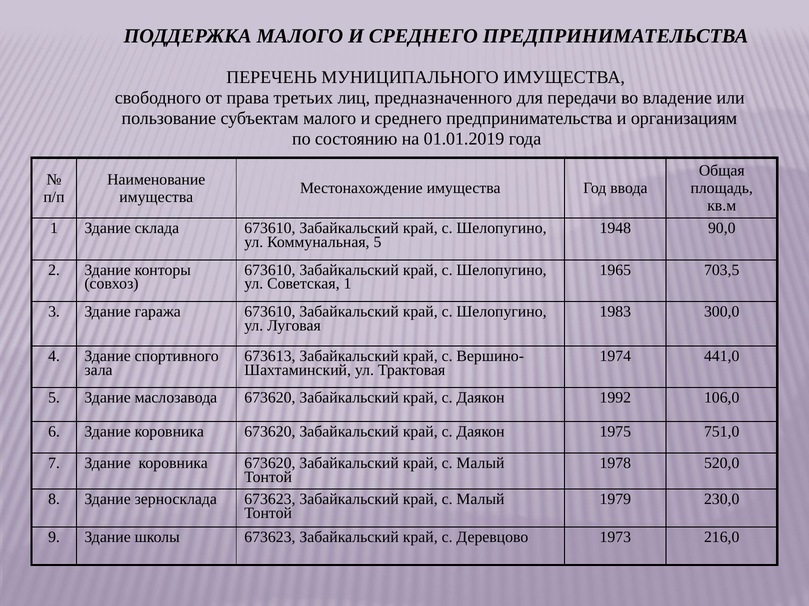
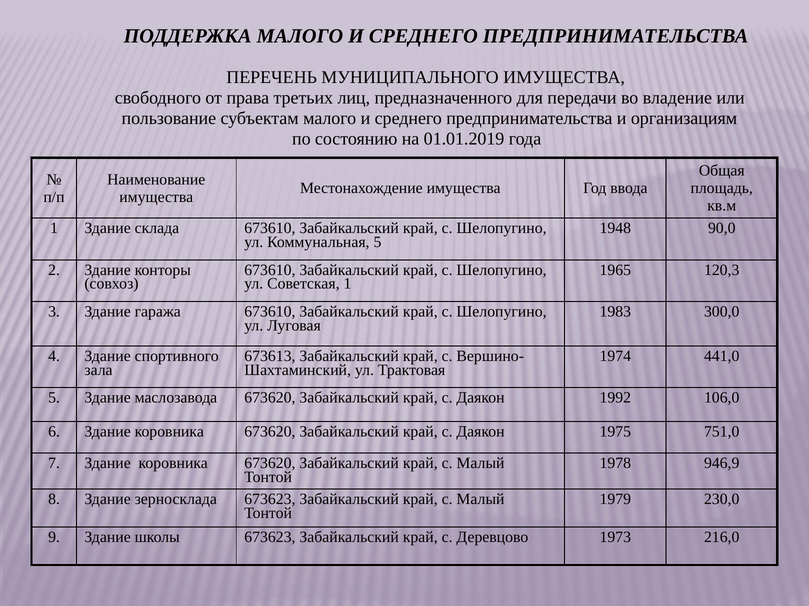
703,5: 703,5 -> 120,3
520,0: 520,0 -> 946,9
